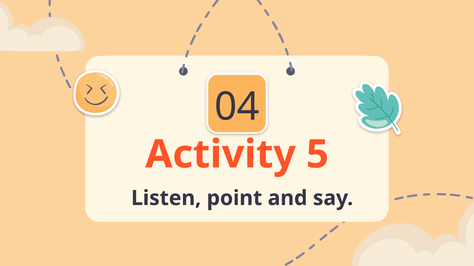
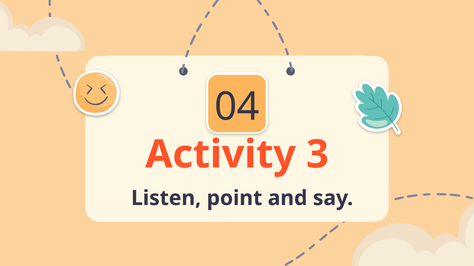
5: 5 -> 3
